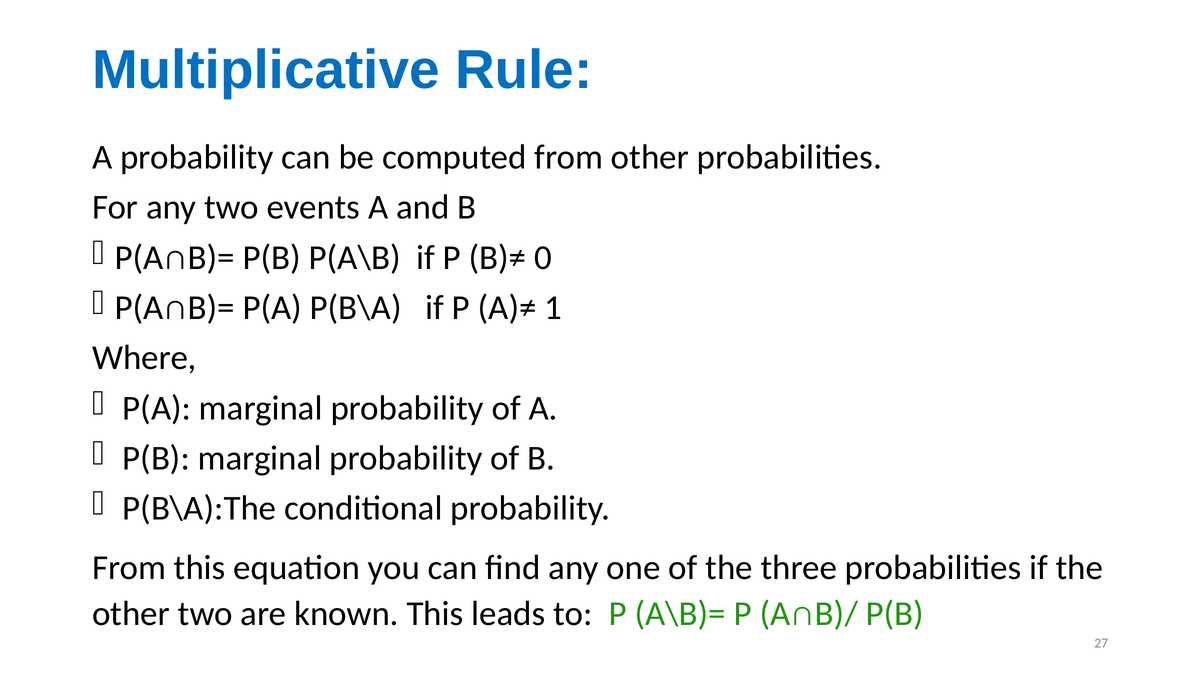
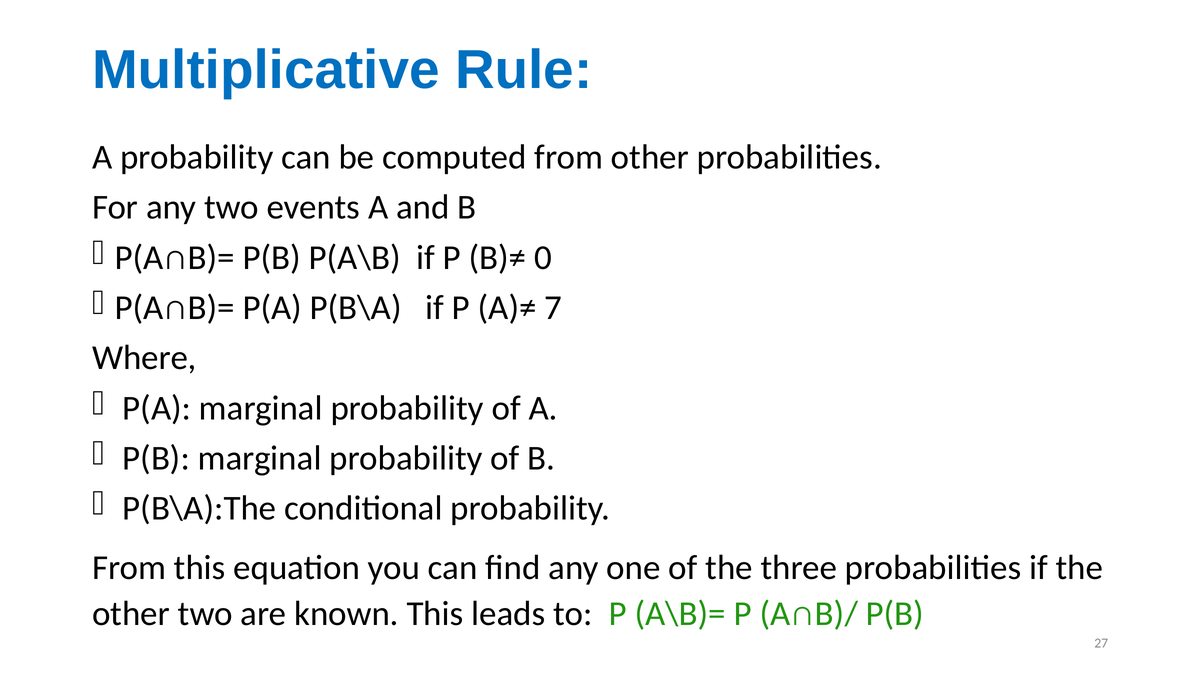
1: 1 -> 7
